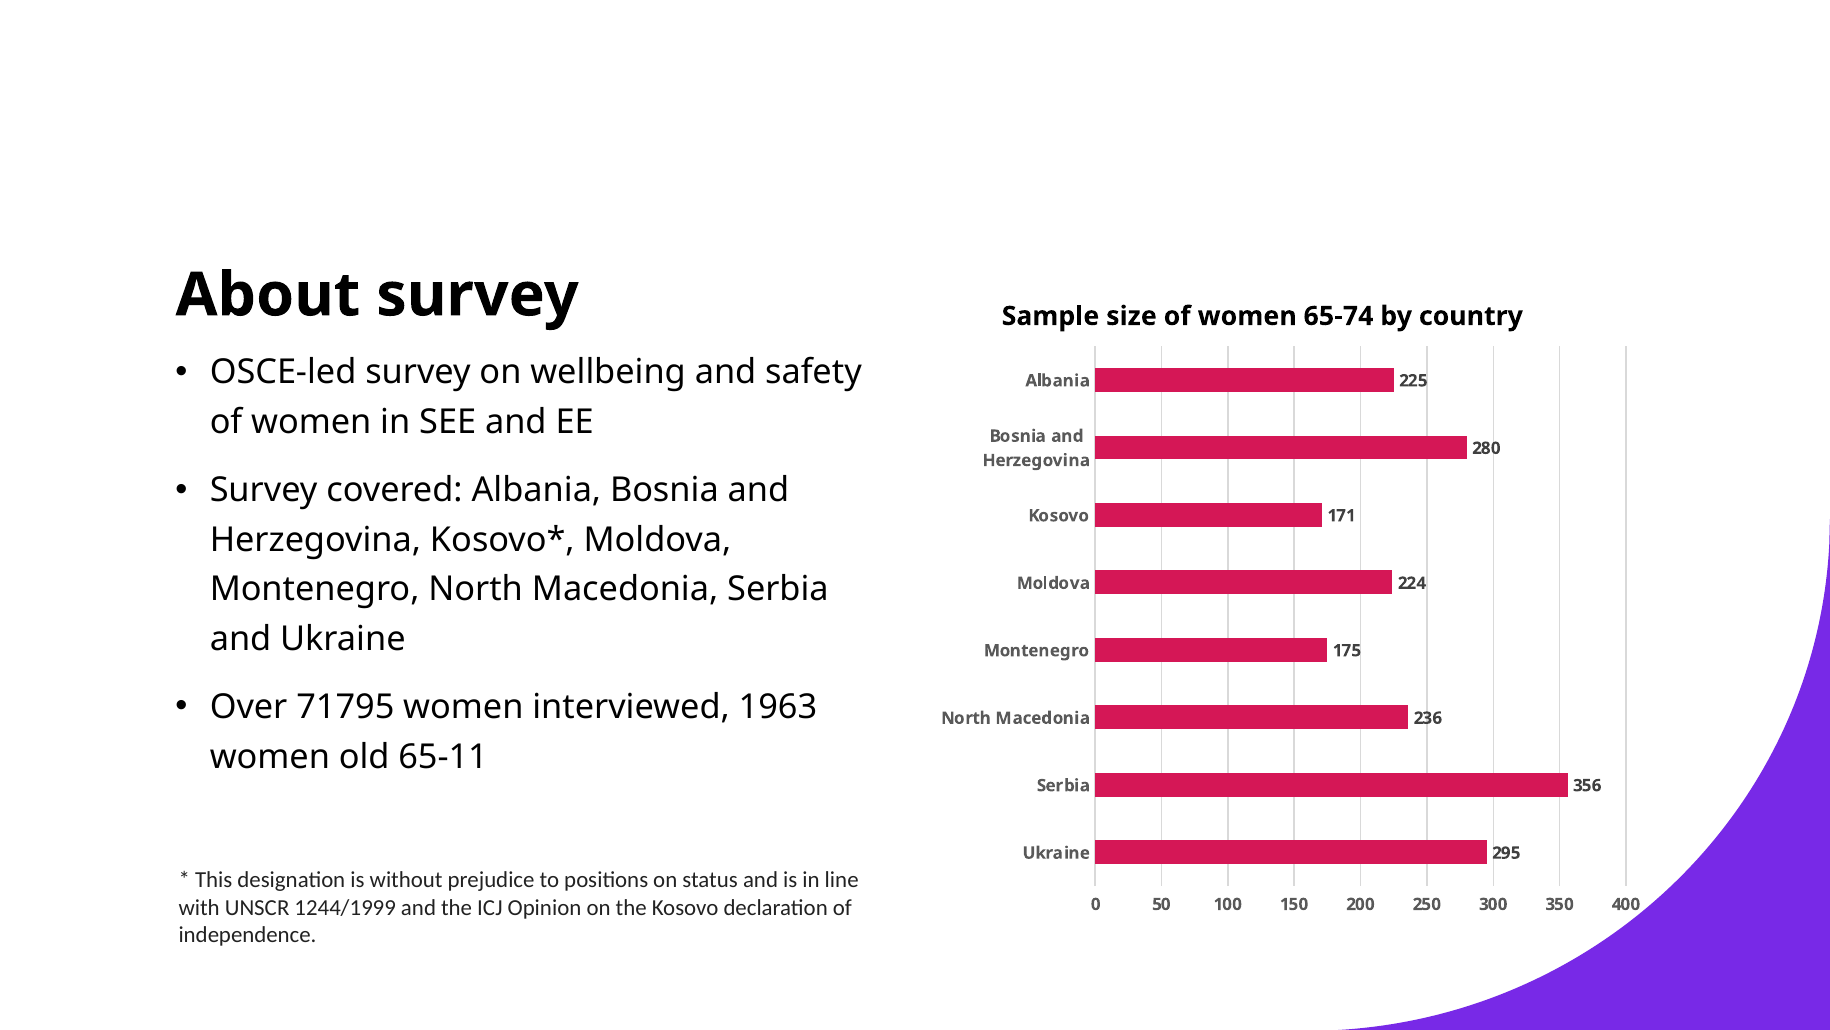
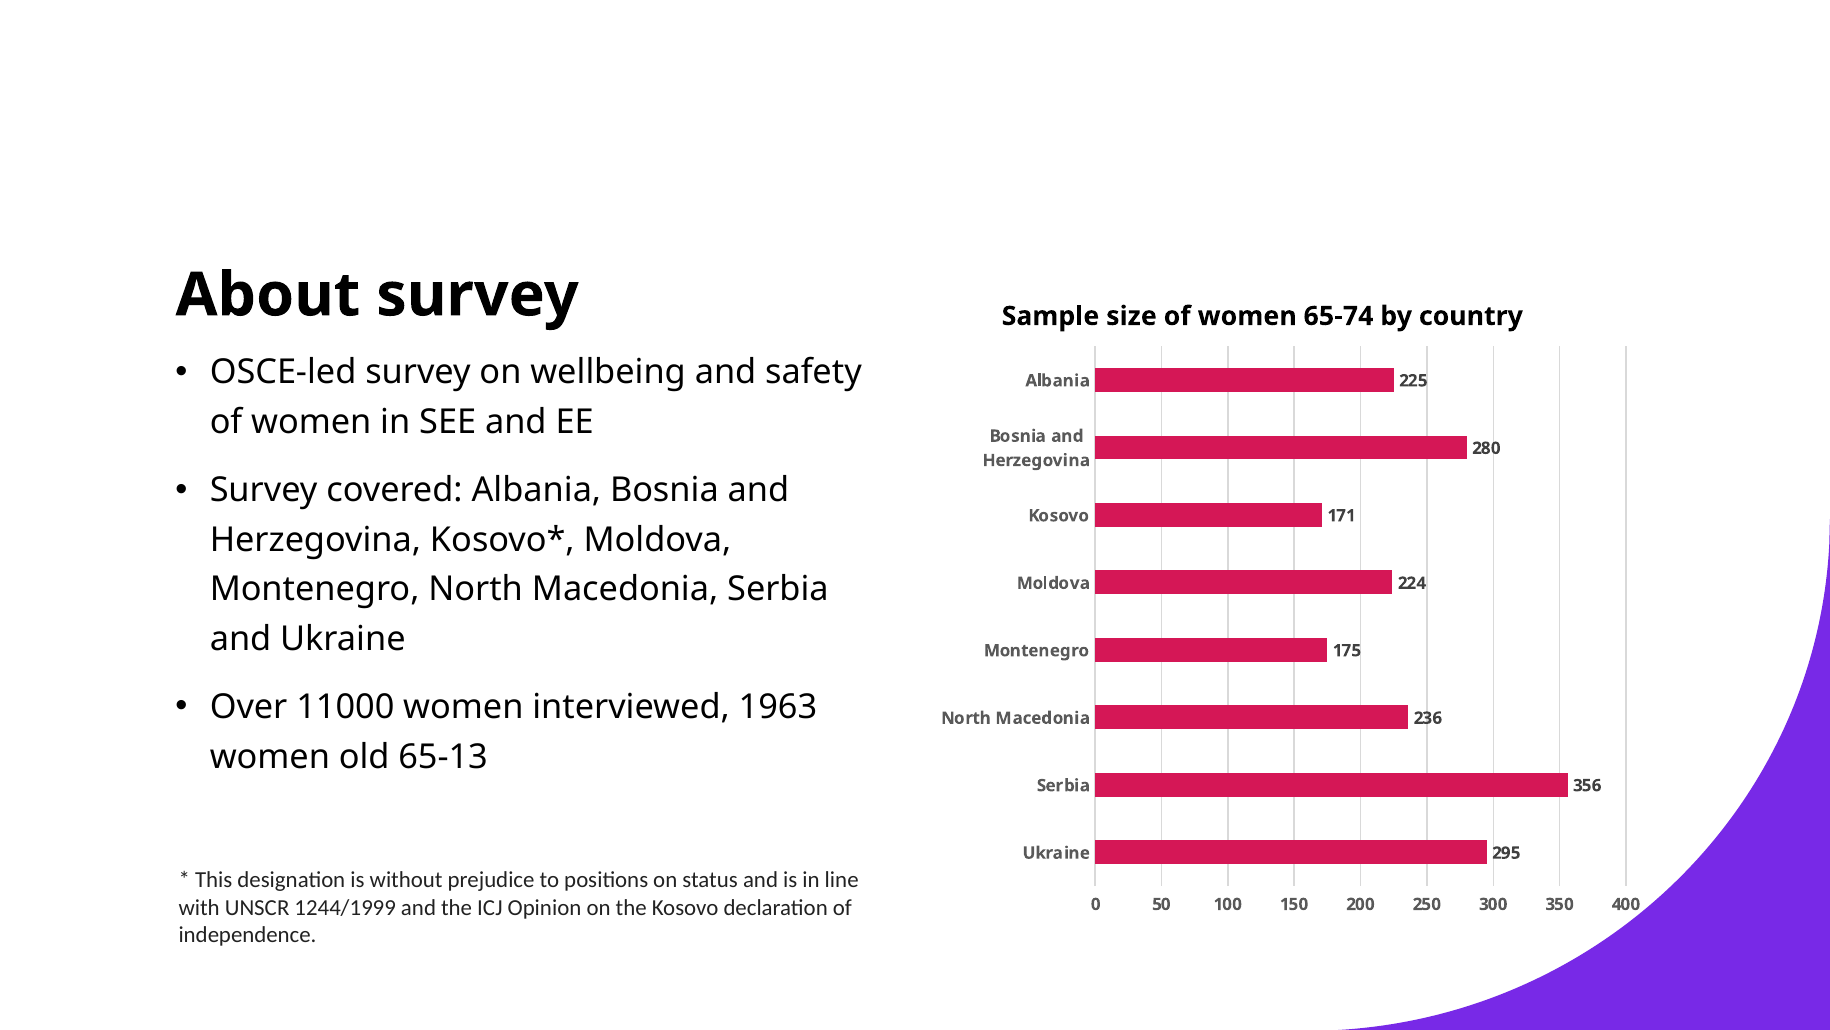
71795: 71795 -> 11000
65-11: 65-11 -> 65-13
